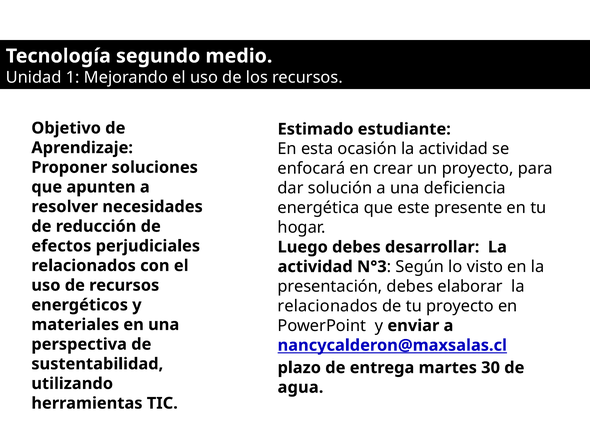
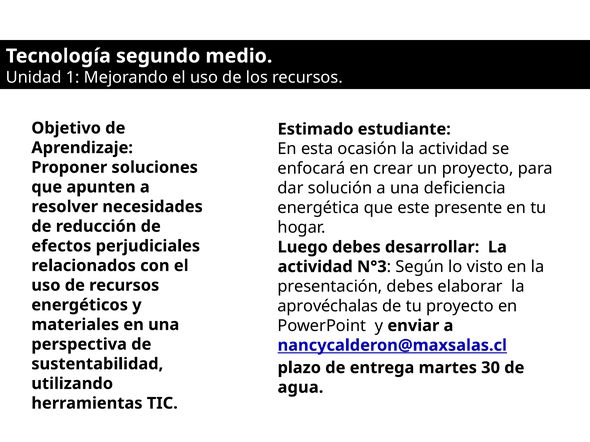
relacionados at (328, 306): relacionados -> aprovéchalas
